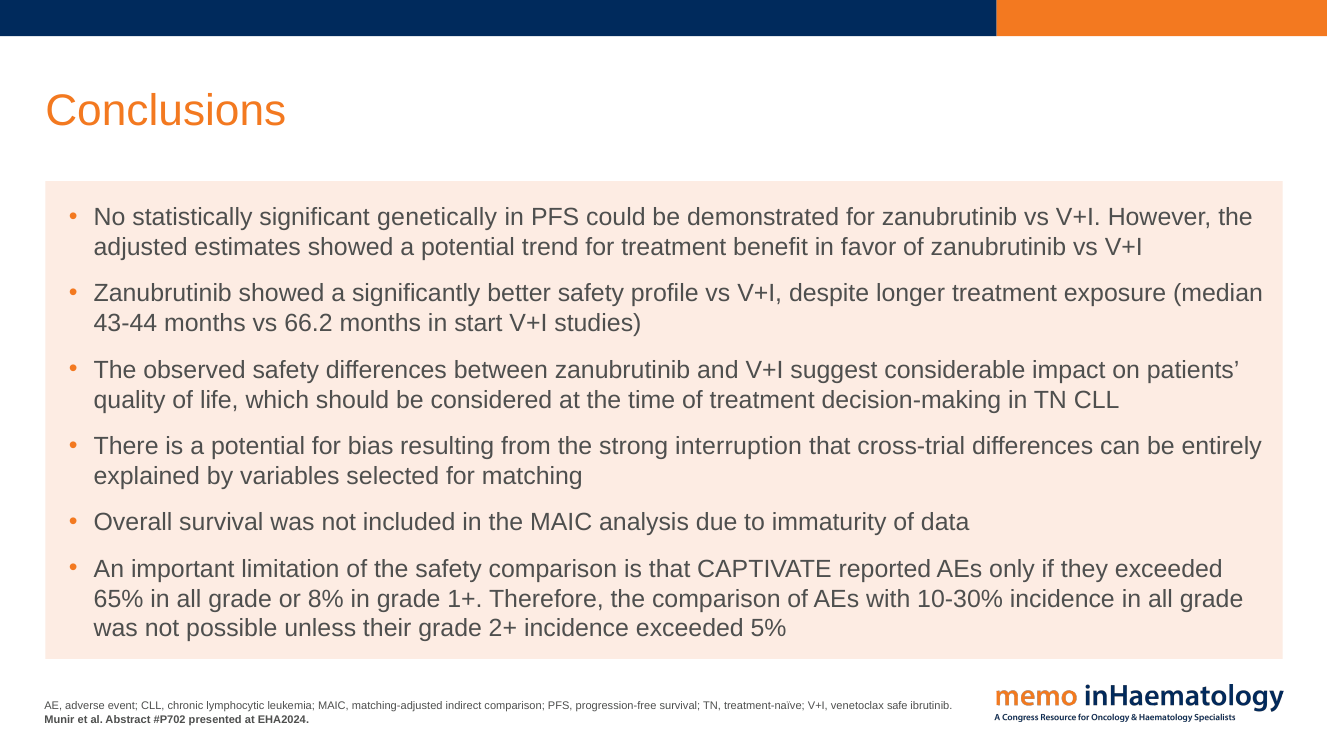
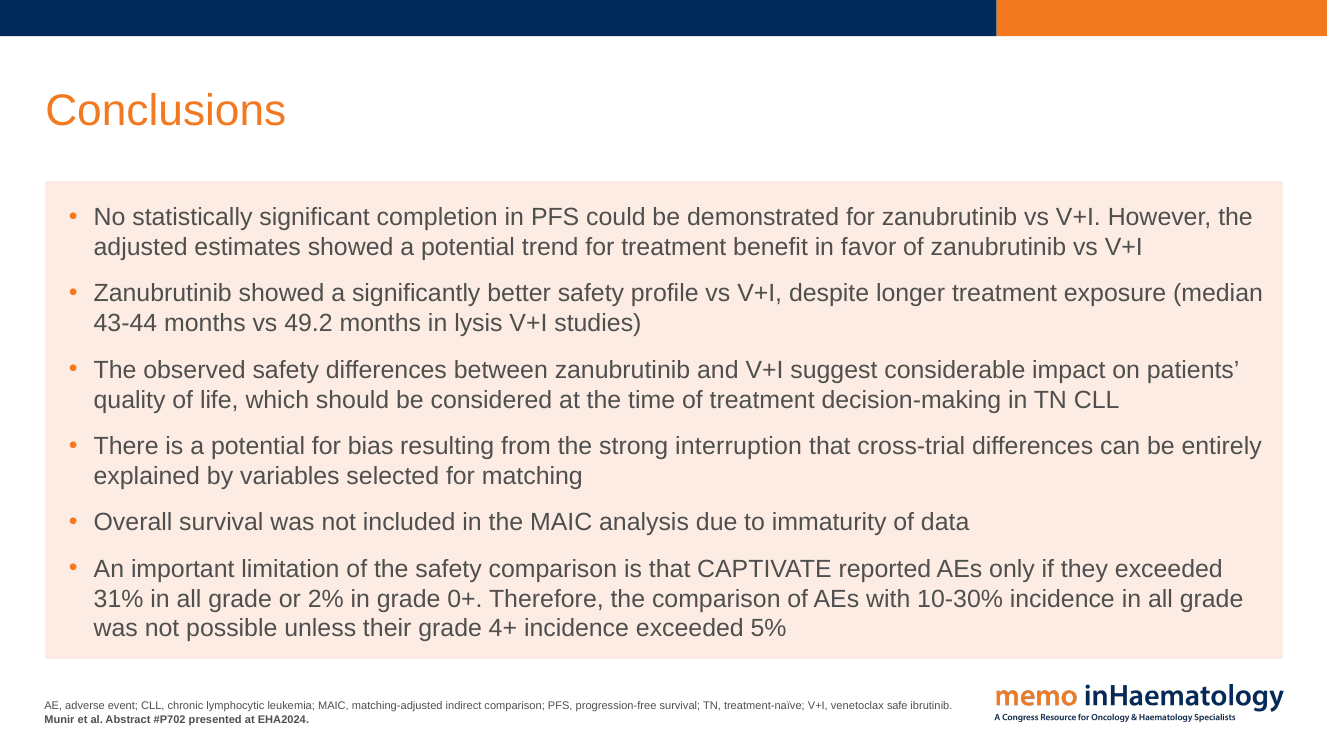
genetically: genetically -> completion
66.2: 66.2 -> 49.2
start: start -> lysis
65%: 65% -> 31%
8%: 8% -> 2%
1+: 1+ -> 0+
2+: 2+ -> 4+
